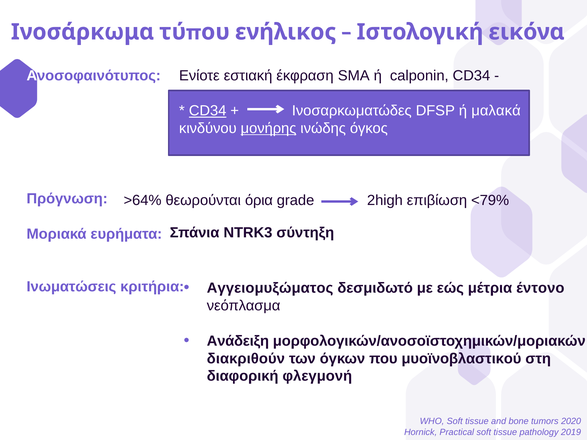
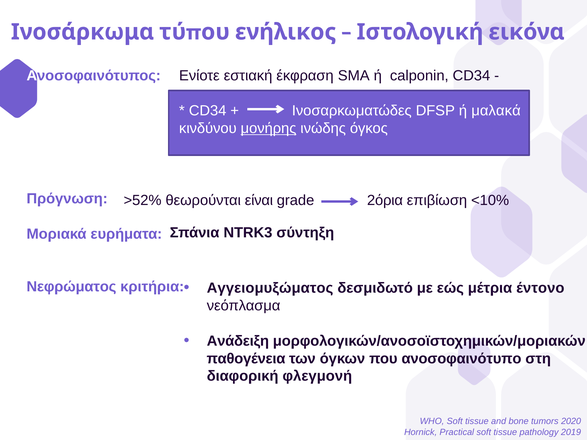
CD34 at (208, 111) underline: present -> none
>64%: >64% -> >52%
όρια: όρια -> είναι
2high: 2high -> 2όρια
<79%: <79% -> <10%
Ινωματώσεις: Ινωματώσεις -> Νεφρώματος
διακριθούν: διακριθούν -> παθογένεια
μυοϊνοβλαστικού: μυοϊνοβλαστικού -> ανοσοφαινότυπο
